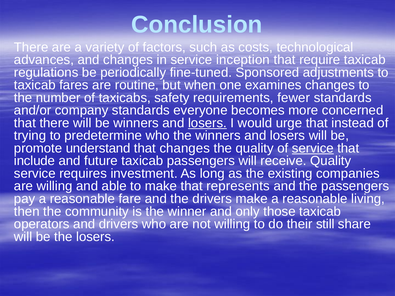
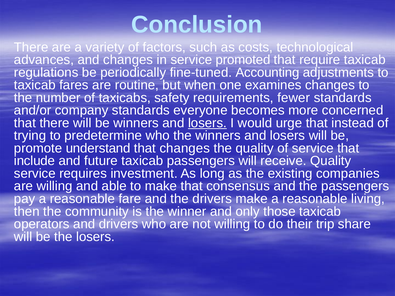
inception: inception -> promoted
Sponsored: Sponsored -> Accounting
service at (313, 148) underline: present -> none
represents: represents -> consensus
still: still -> trip
